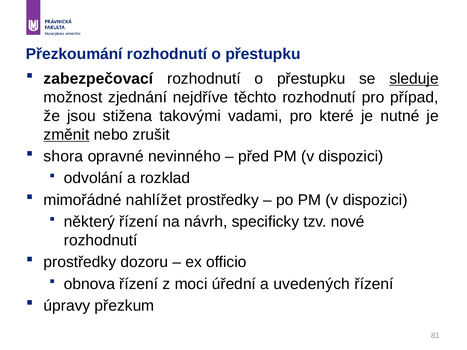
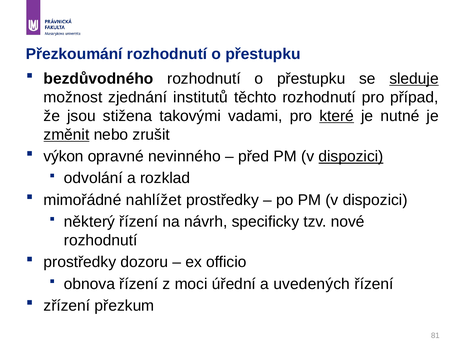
zabezpečovací: zabezpečovací -> bezdůvodného
nejdříve: nejdříve -> institutů
které underline: none -> present
shora: shora -> výkon
dispozici at (351, 157) underline: none -> present
úpravy: úpravy -> zřízení
